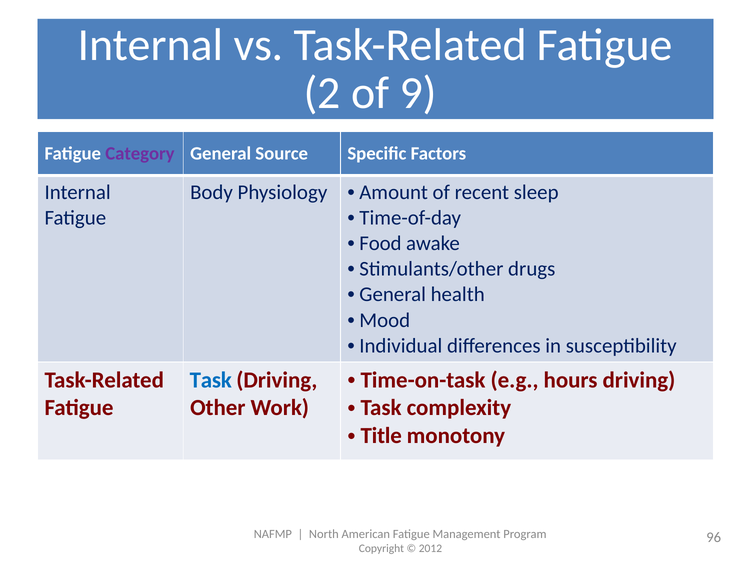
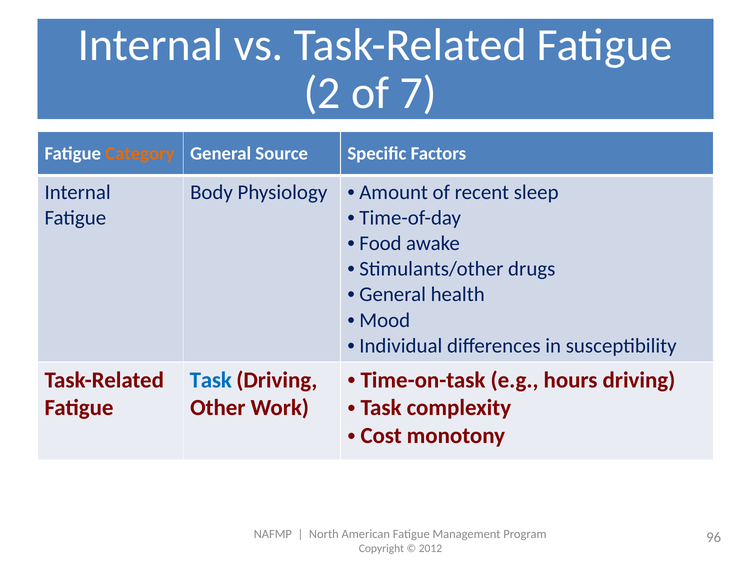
9: 9 -> 7
Category colour: purple -> orange
Title: Title -> Cost
